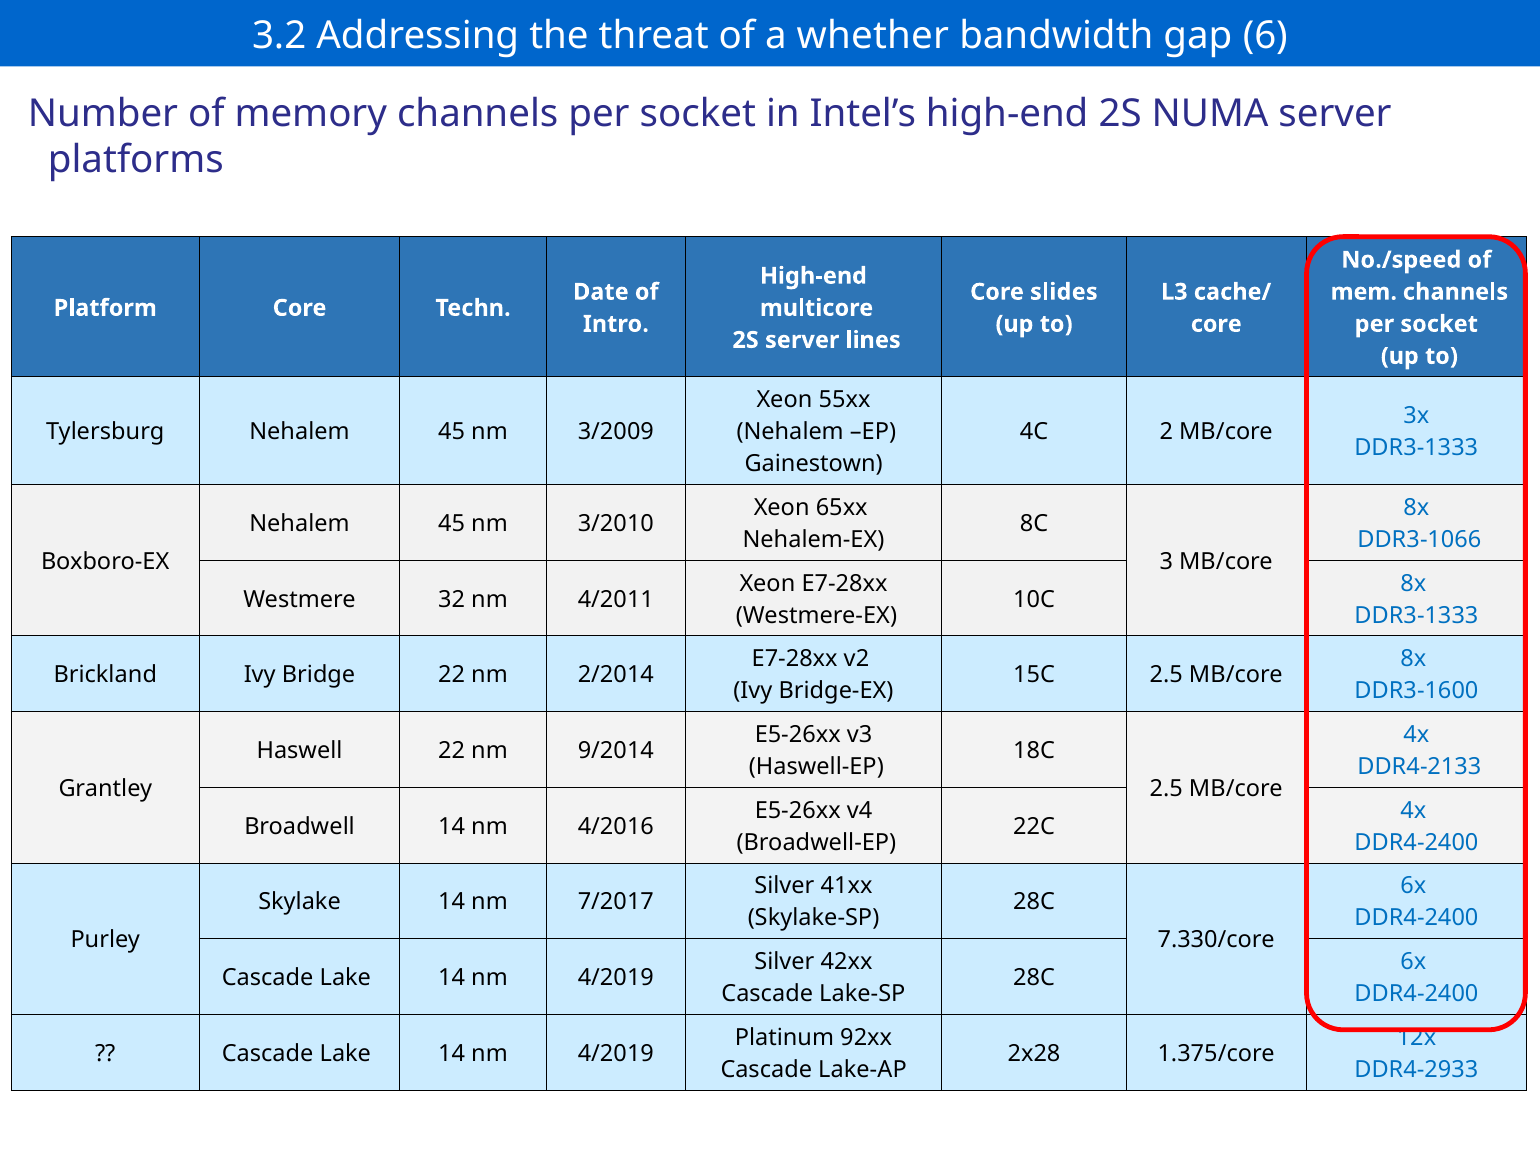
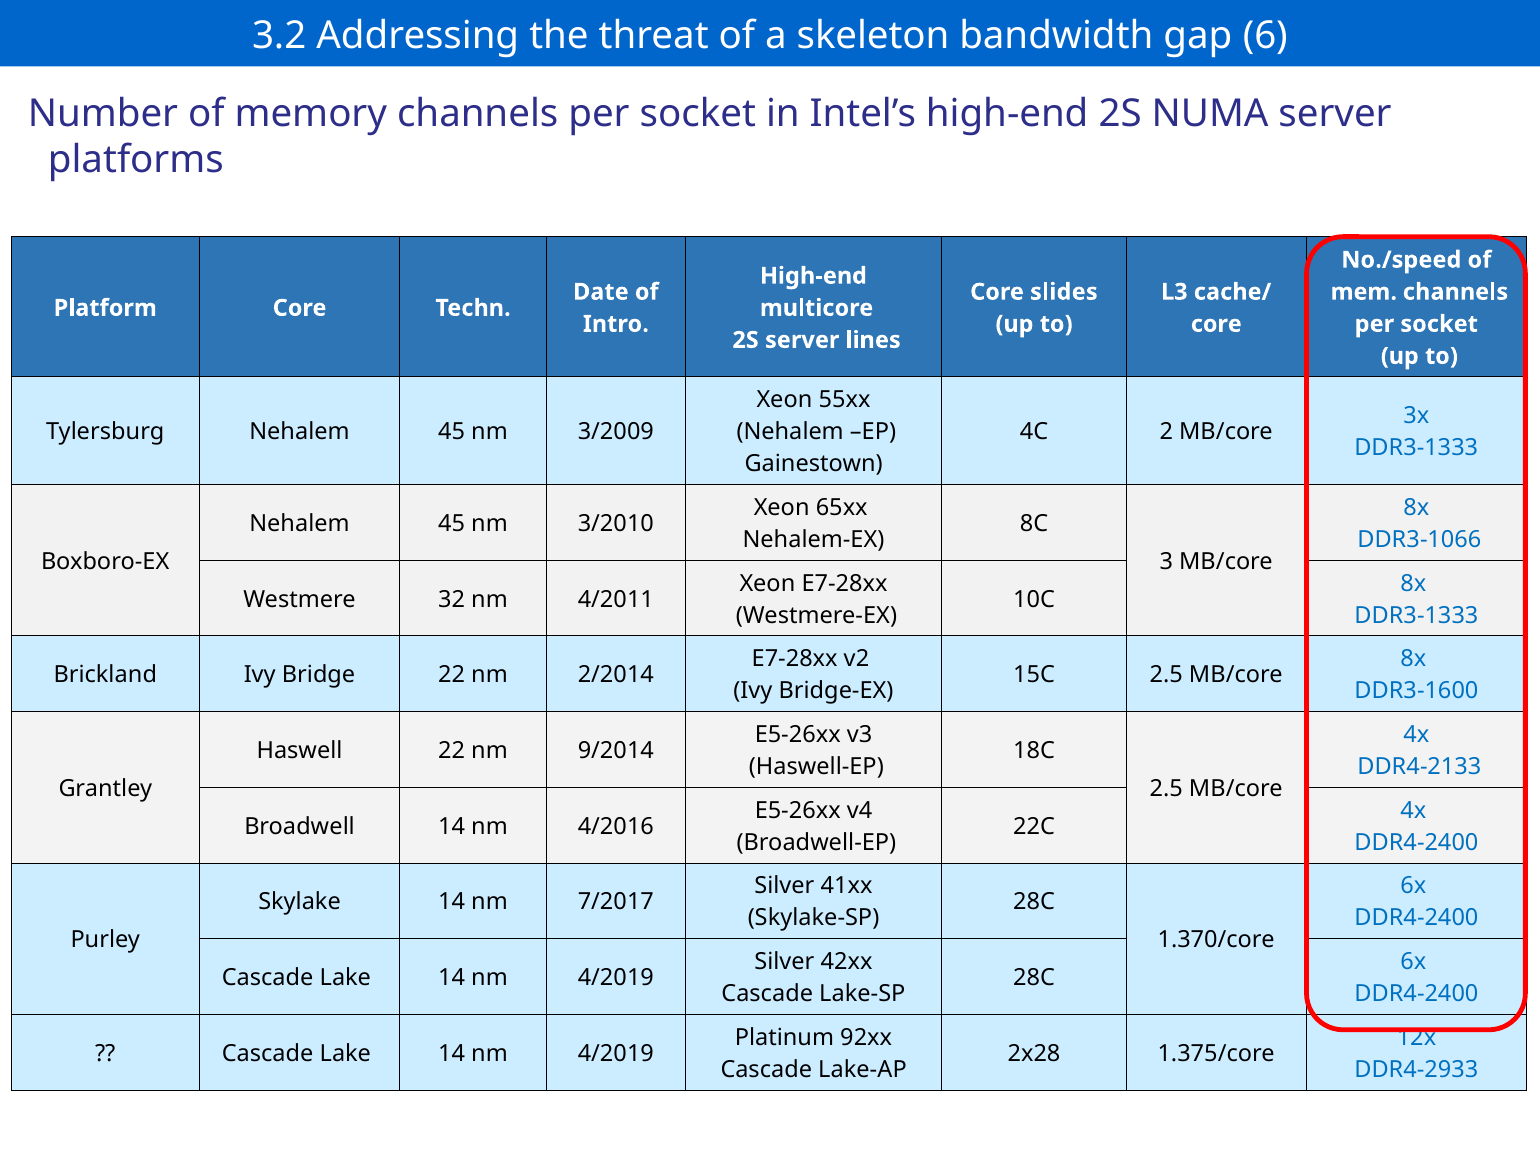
whether: whether -> skeleton
7.330/core: 7.330/core -> 1.370/core
